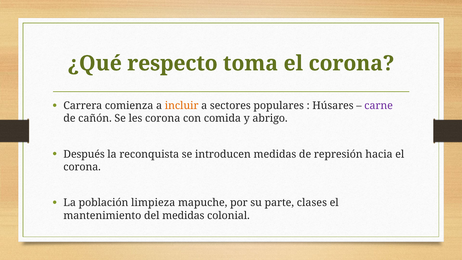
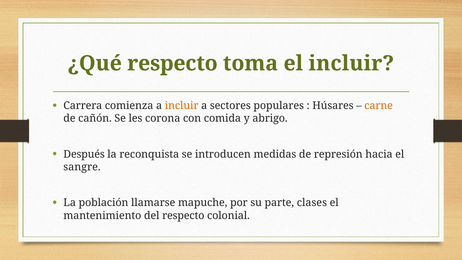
toma el corona: corona -> incluir
carne colour: purple -> orange
corona at (82, 167): corona -> sangre
limpieza: limpieza -> llamarse
del medidas: medidas -> respecto
